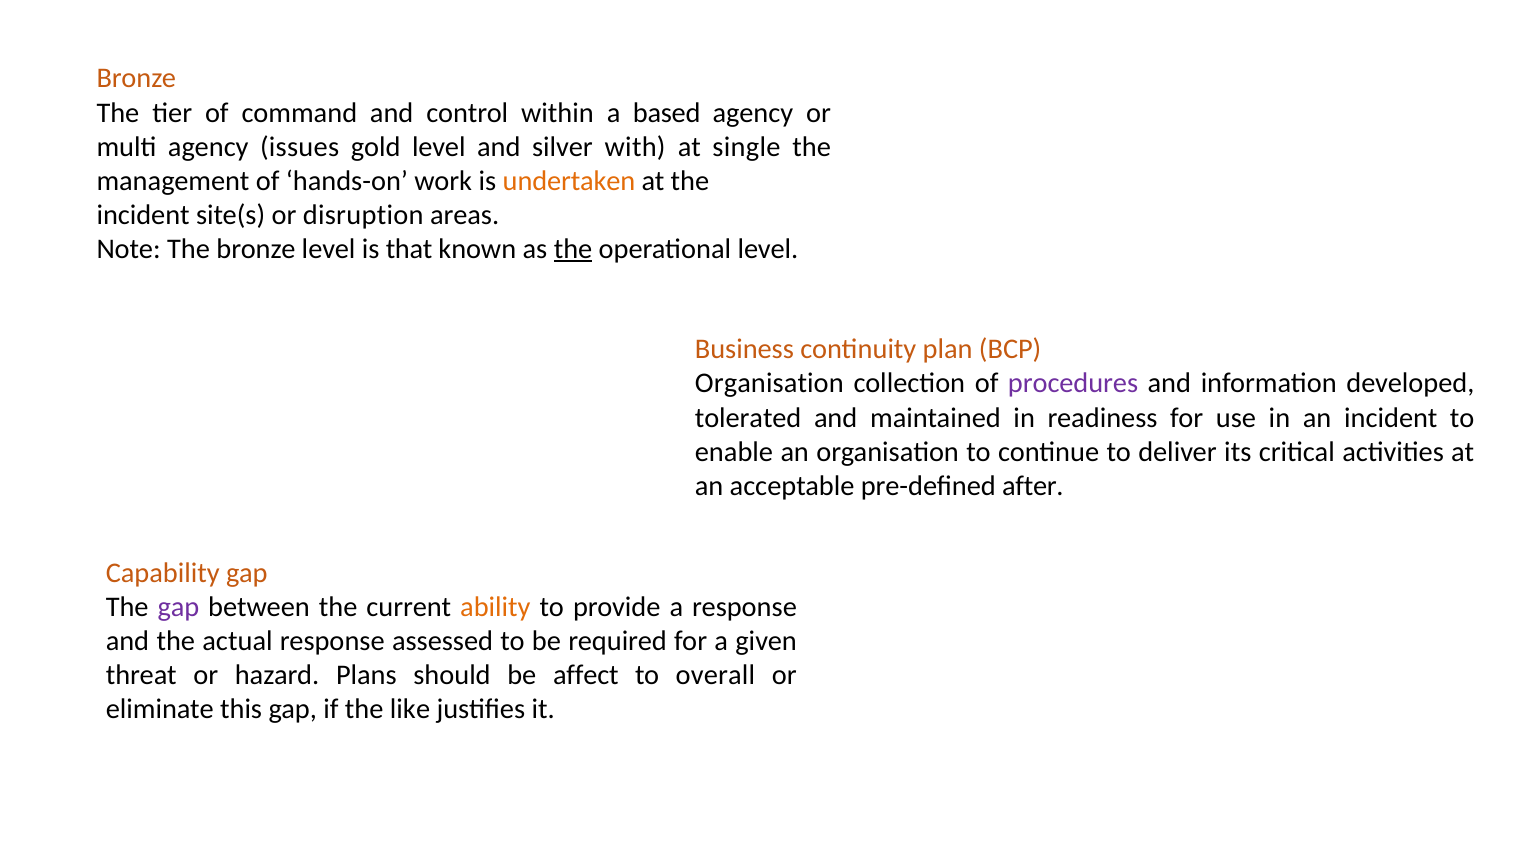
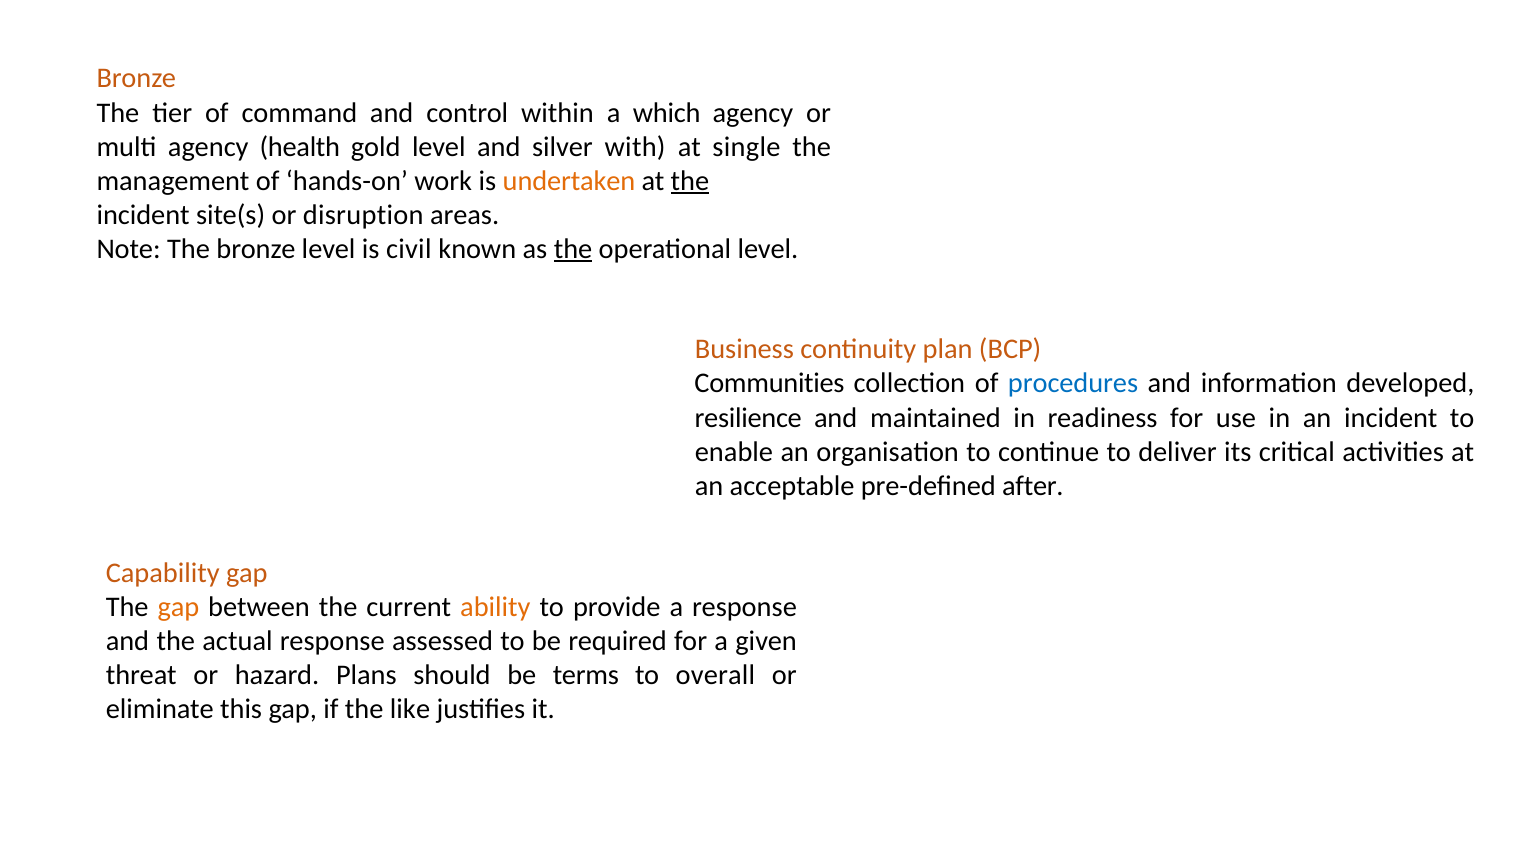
based: based -> which
issues: issues -> health
the at (690, 181) underline: none -> present
that: that -> civil
Organisation at (769, 384): Organisation -> Communities
procedures colour: purple -> blue
tolerated: tolerated -> resilience
gap at (179, 607) colour: purple -> orange
affect: affect -> terms
